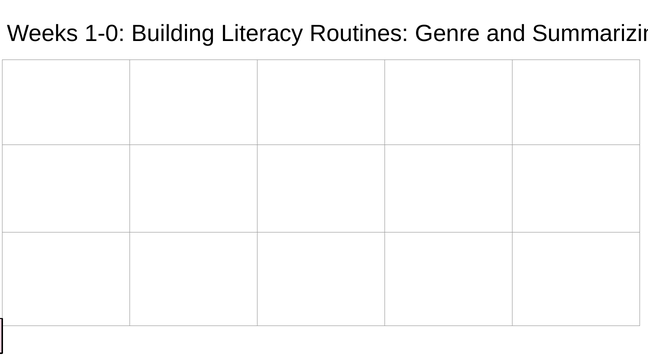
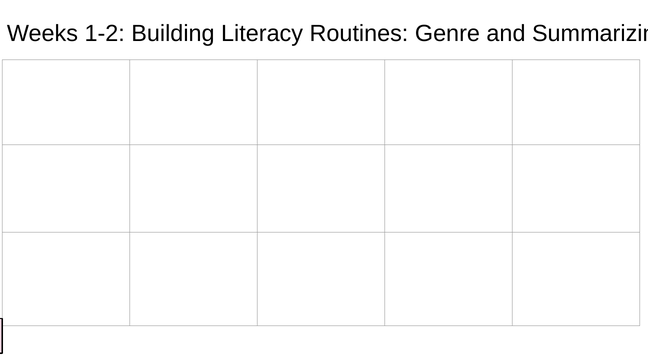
1-0: 1-0 -> 1-2
